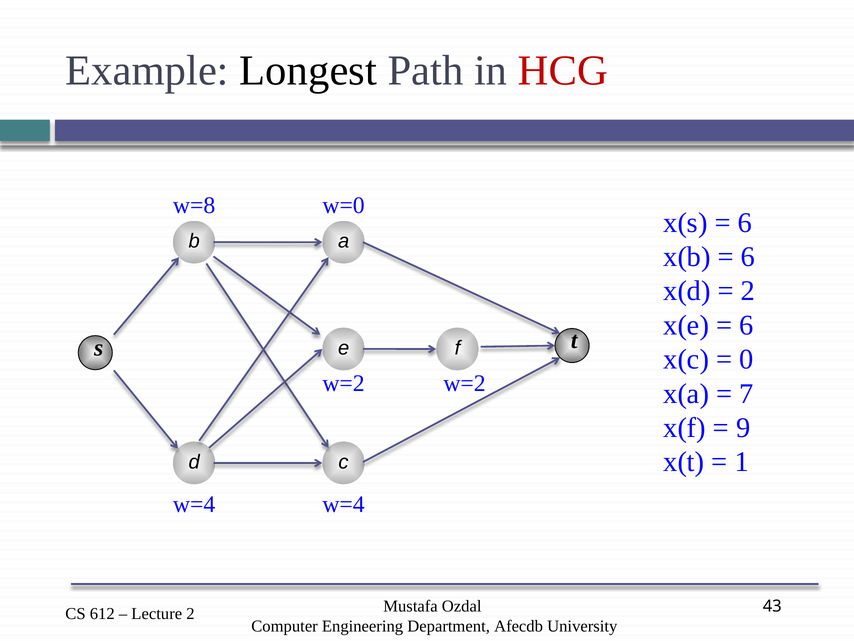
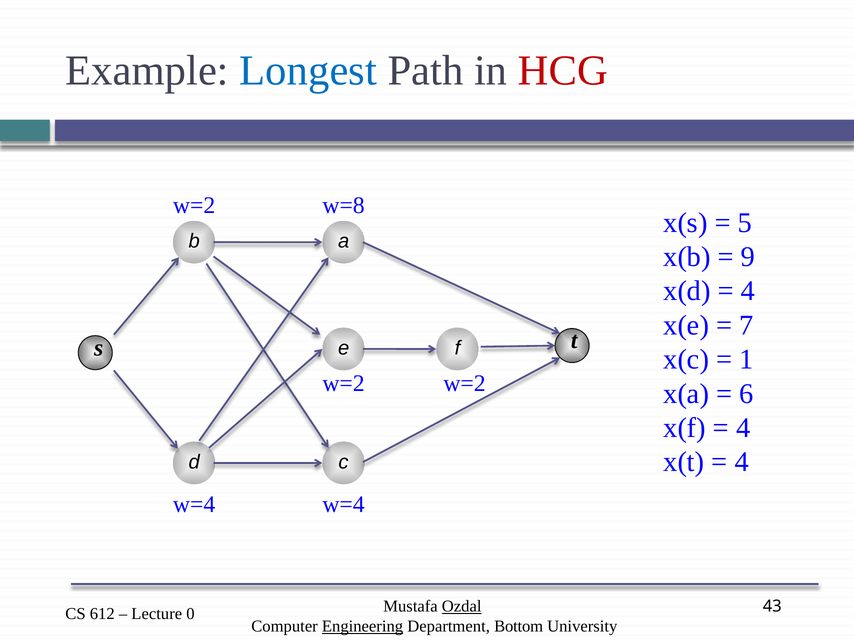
Longest colour: black -> blue
w=8 at (194, 205): w=8 -> w=2
w=0: w=0 -> w=8
6 at (745, 223): 6 -> 5
6 at (748, 257): 6 -> 9
2 at (748, 291): 2 -> 4
6 at (746, 325): 6 -> 7
0: 0 -> 1
7: 7 -> 6
9 at (743, 427): 9 -> 4
1 at (742, 462): 1 -> 4
2 at (190, 613): 2 -> 0
Ozdal underline: none -> present
Engineering underline: none -> present
Afecdb: Afecdb -> Bottom
